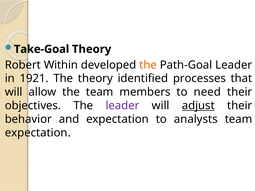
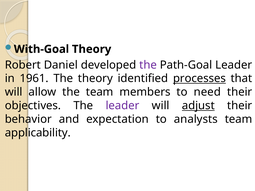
Take-Goal: Take-Goal -> With-Goal
Within: Within -> Daniel
the at (148, 65) colour: orange -> purple
1921: 1921 -> 1961
processes underline: none -> present
expectation at (38, 133): expectation -> applicability
